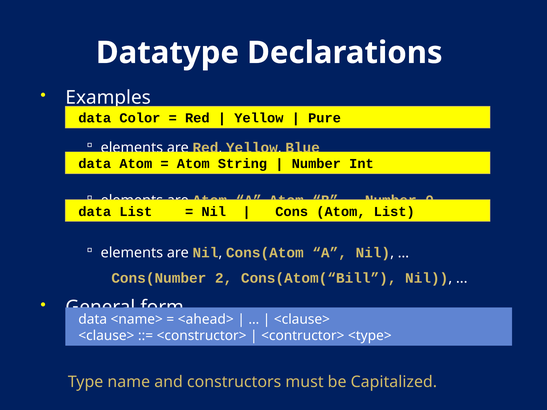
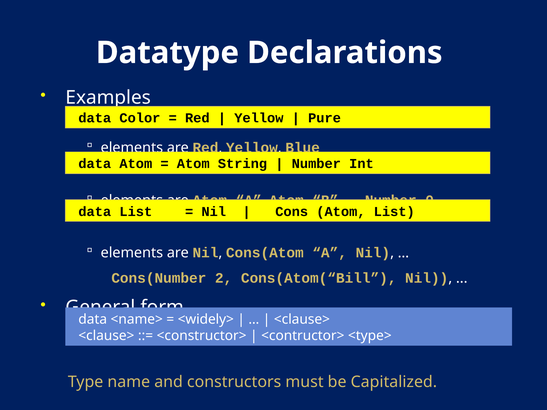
<ahead>: <ahead> -> <widely>
